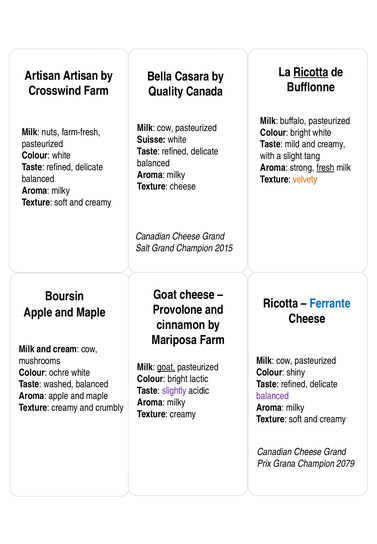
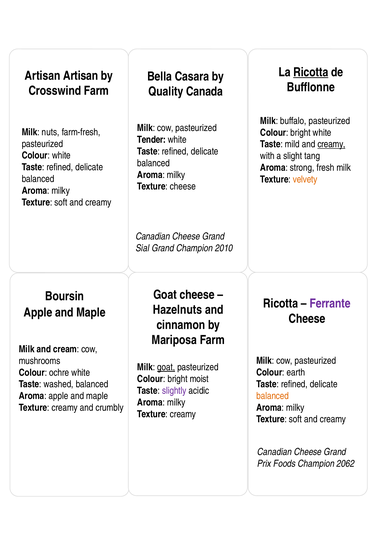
Suisse: Suisse -> Tender
creamy at (331, 144) underline: none -> present
fresh underline: present -> none
Salt: Salt -> Sial
2015: 2015 -> 2010
Ferrante colour: blue -> purple
Provolone: Provolone -> Hazelnuts
shiny: shiny -> earth
lactic: lactic -> moist
balanced at (273, 396) colour: purple -> orange
Grana: Grana -> Foods
2079: 2079 -> 2062
